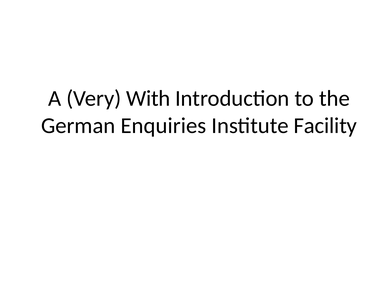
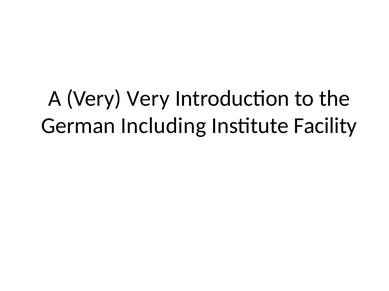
Very With: With -> Very
Enquiries: Enquiries -> Including
